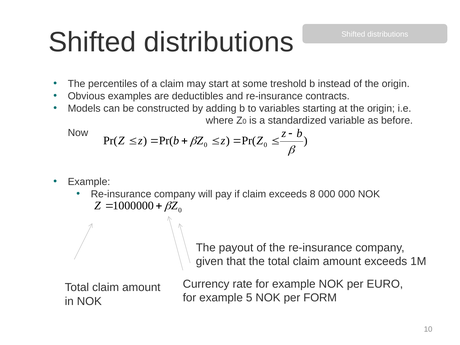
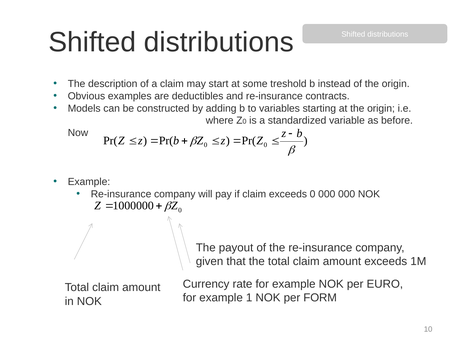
percentiles: percentiles -> description
exceeds 8: 8 -> 0
5: 5 -> 1
